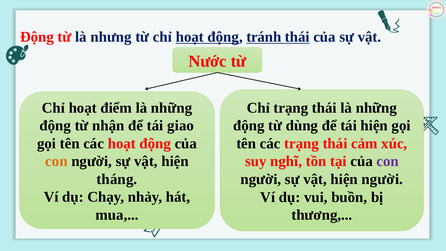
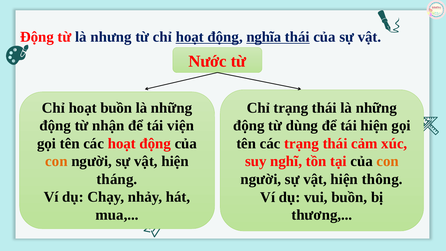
tránh: tránh -> nghĩa
hoạt điểm: điểm -> buồn
giao: giao -> viện
con at (388, 161) colour: purple -> orange
hiện người: người -> thông
